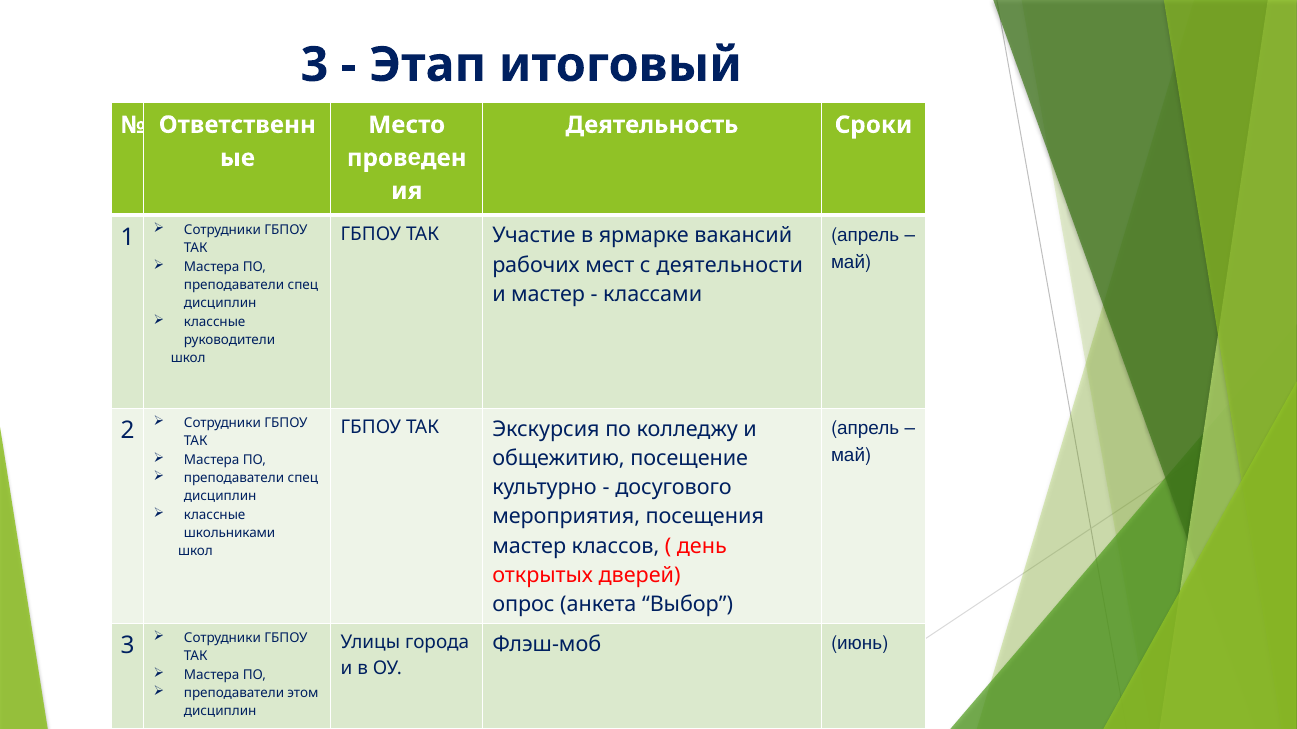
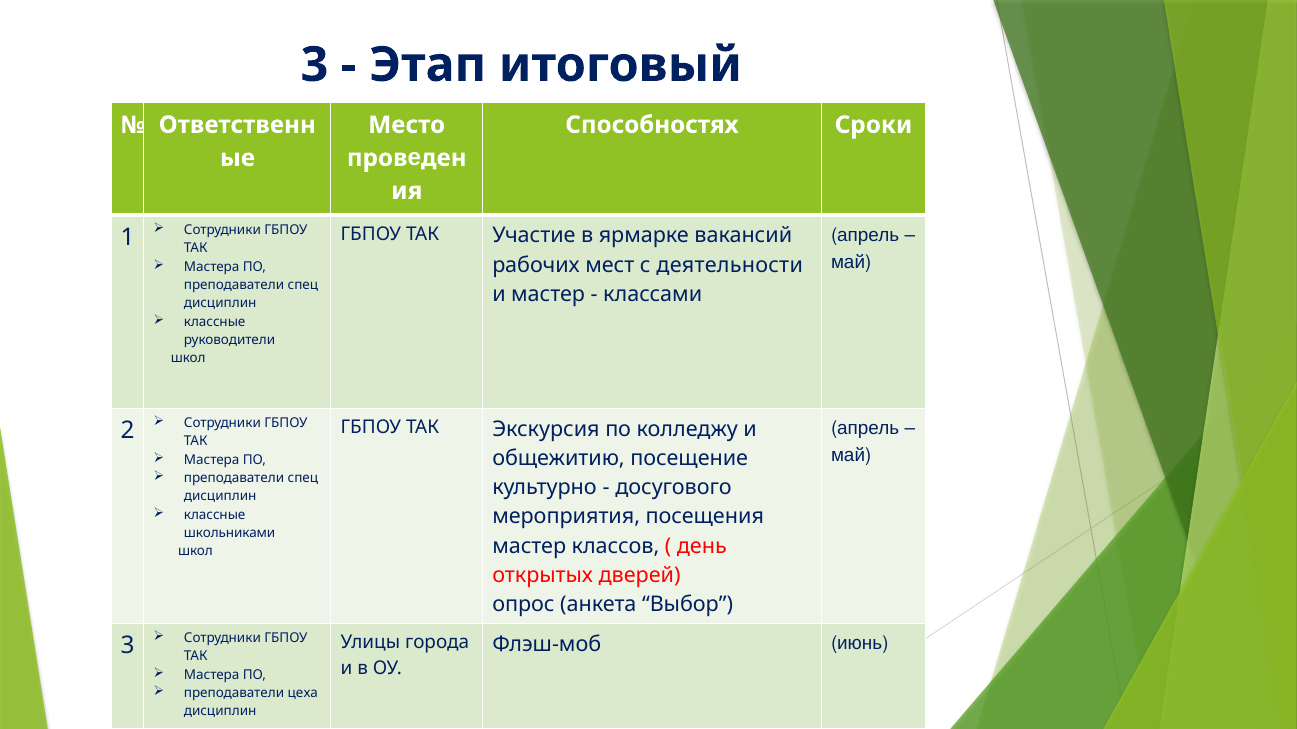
Деятельность: Деятельность -> Способностях
этом: этом -> цеха
